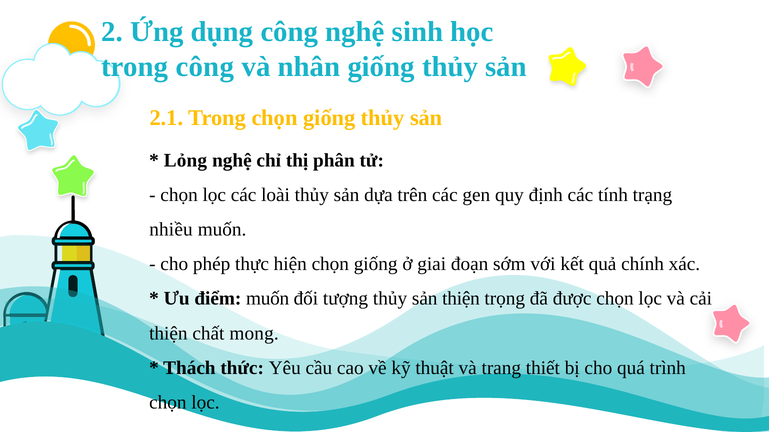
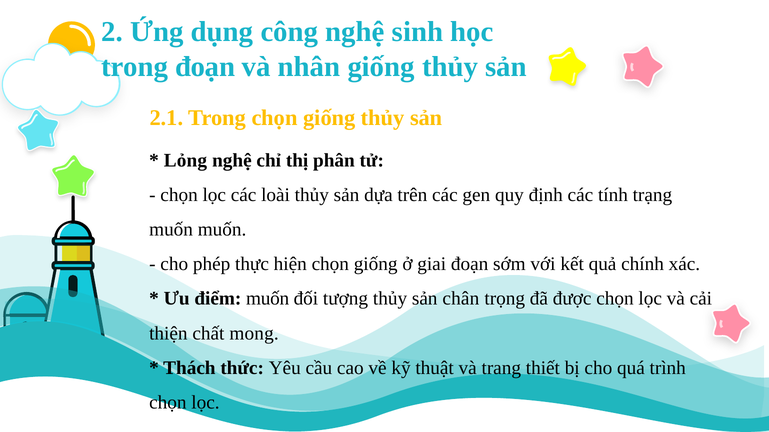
trong công: công -> đoạn
nhiều at (171, 230): nhiều -> muốn
sản thiện: thiện -> chân
